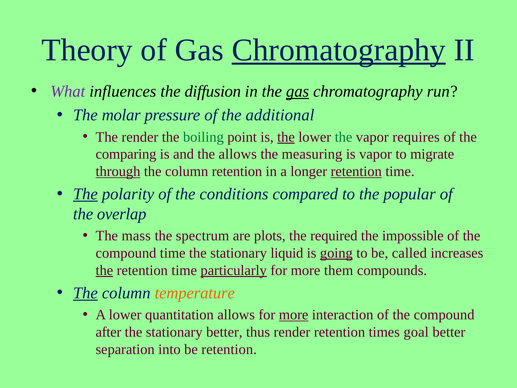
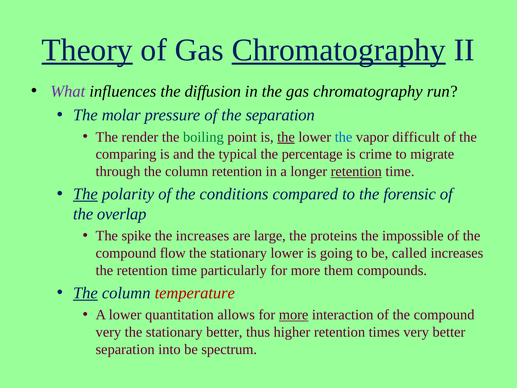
Theory underline: none -> present
gas at (298, 91) underline: present -> none
the additional: additional -> separation
the at (344, 137) colour: green -> blue
requires: requires -> difficult
the allows: allows -> typical
measuring: measuring -> percentage
is vapor: vapor -> crime
through underline: present -> none
popular: popular -> forensic
mass: mass -> spike
the spectrum: spectrum -> increases
plots: plots -> large
required: required -> proteins
compound time: time -> flow
stationary liquid: liquid -> lower
going underline: present -> none
the at (104, 270) underline: present -> none
particularly underline: present -> none
temperature colour: orange -> red
after at (108, 332): after -> very
thus render: render -> higher
times goal: goal -> very
be retention: retention -> spectrum
